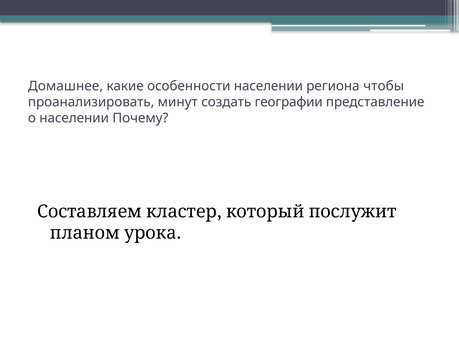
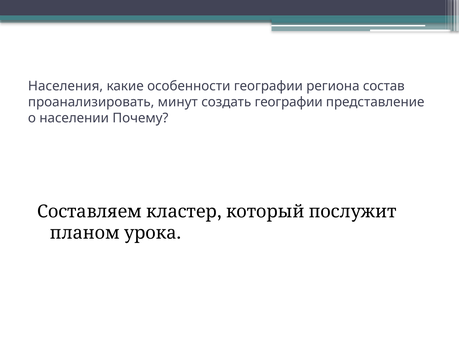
Домашнее: Домашнее -> Населения
особенности населении: населении -> географии
чтобы: чтобы -> состав
